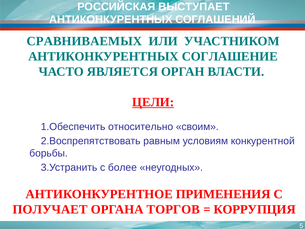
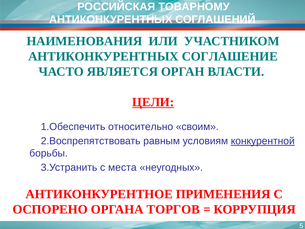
ВЫСТУПАЕТ: ВЫСТУПАЕТ -> ТОВАРНОМУ
СРАВНИВАЕМЫХ: СРАВНИВАЕМЫХ -> НАИМЕНОВАНИЯ
конкурентной underline: none -> present
более: более -> места
ПОЛУЧАЕТ: ПОЛУЧАЕТ -> ОСПОРЕНО
